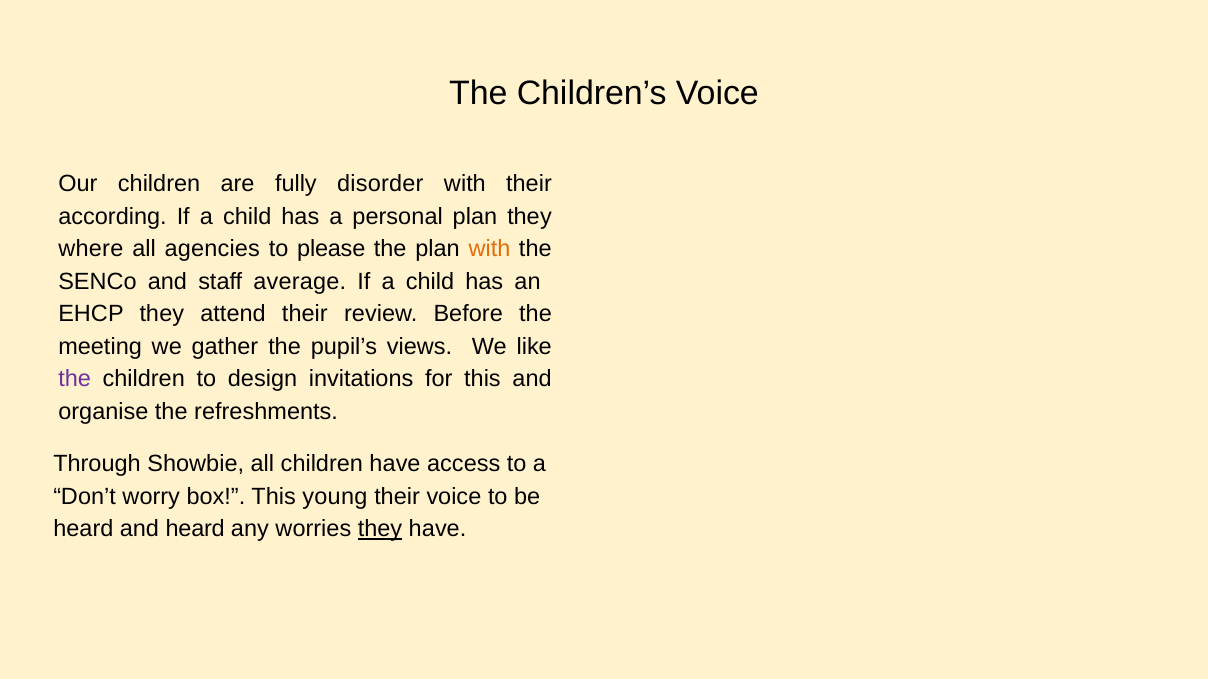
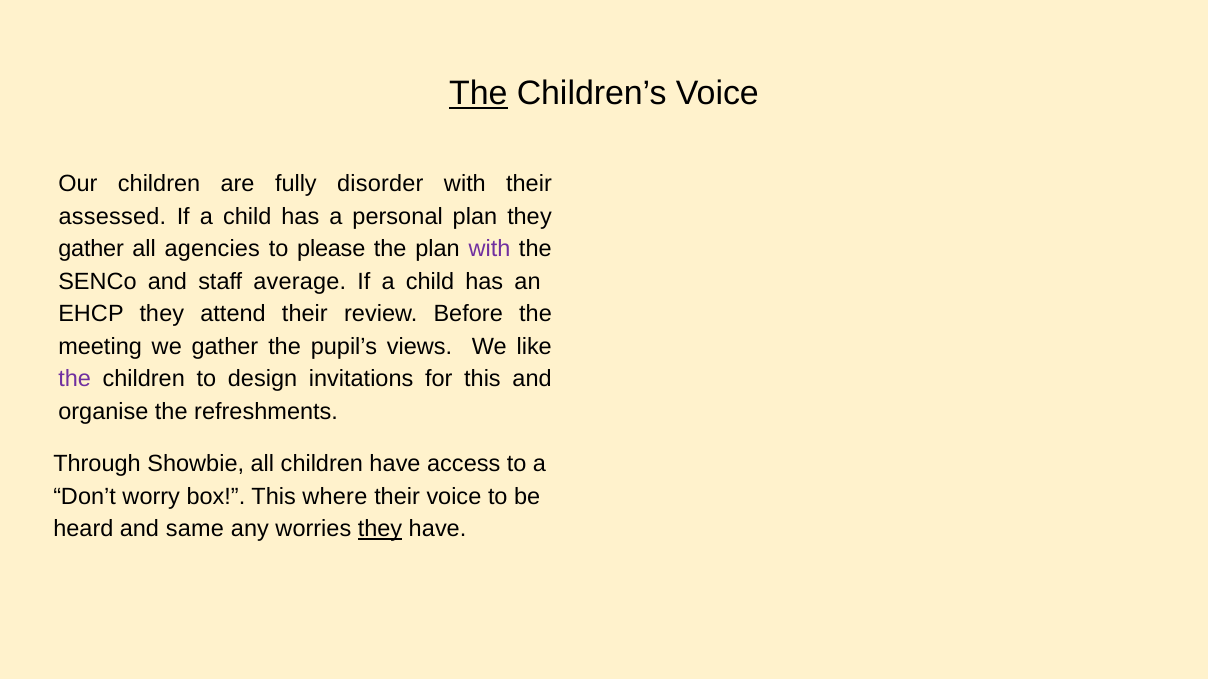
The at (478, 93) underline: none -> present
according: according -> assessed
where at (91, 249): where -> gather
with at (489, 249) colour: orange -> purple
young: young -> where
and heard: heard -> same
